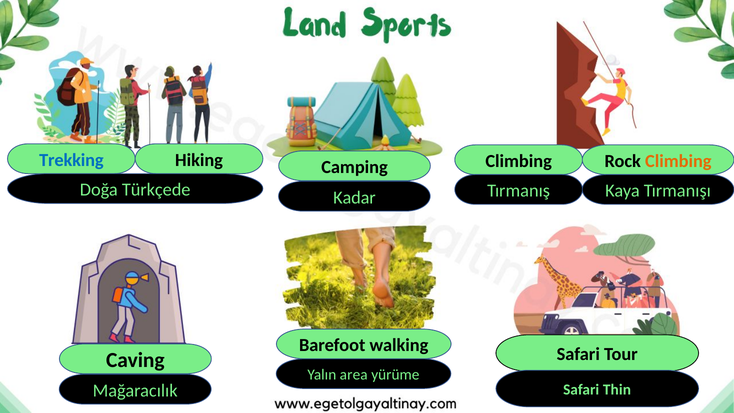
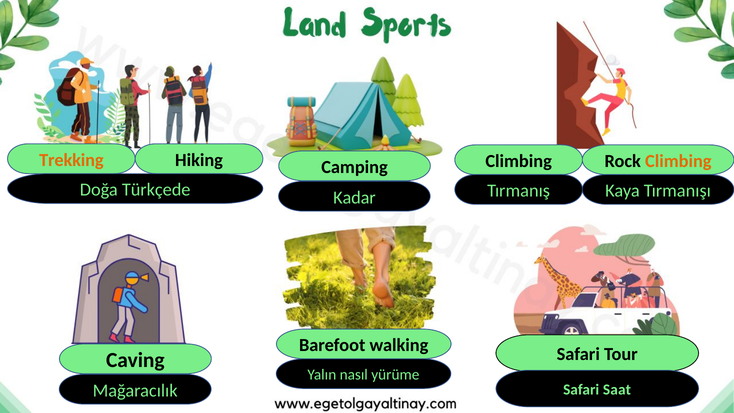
Trekking colour: blue -> orange
area: area -> nasıl
Thin: Thin -> Saat
